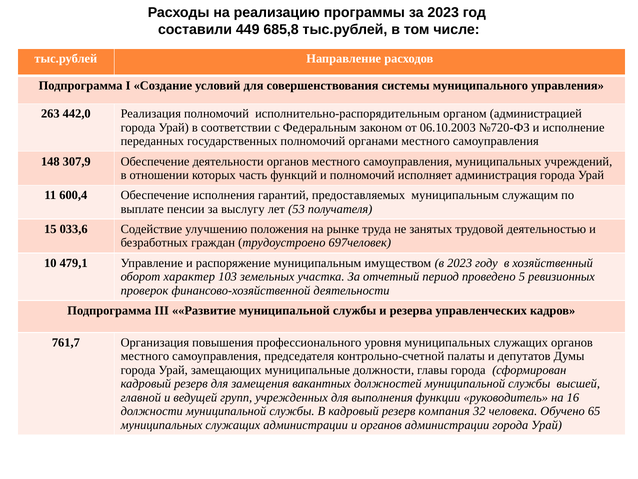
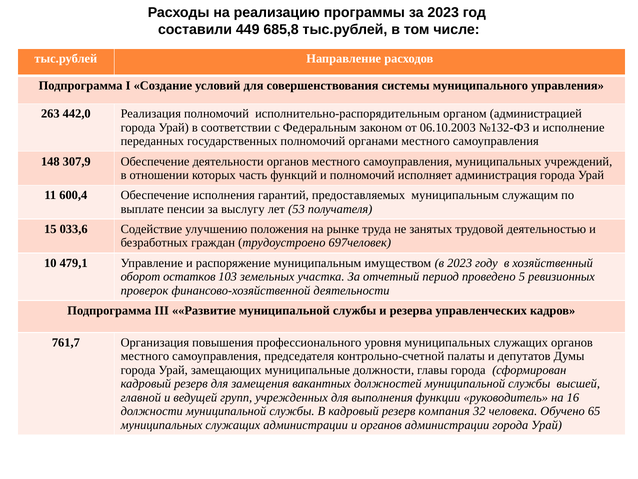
№720-ФЗ: №720-ФЗ -> №132-ФЗ
характер: характер -> остатков
